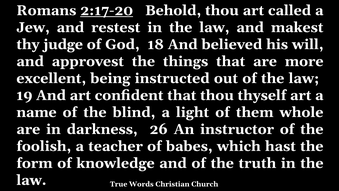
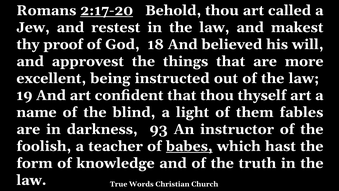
judge: judge -> proof
whole: whole -> fables
26: 26 -> 93
babes underline: none -> present
